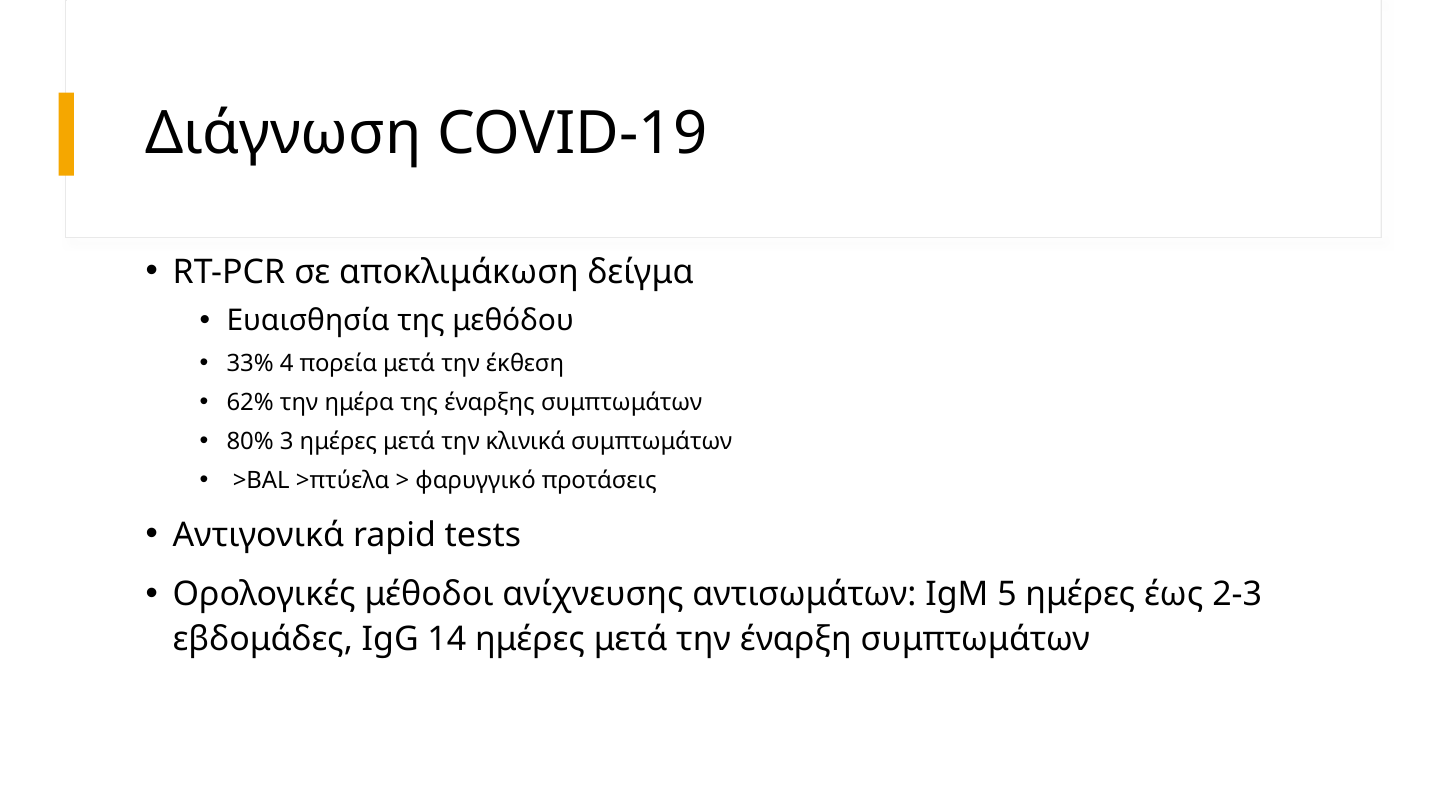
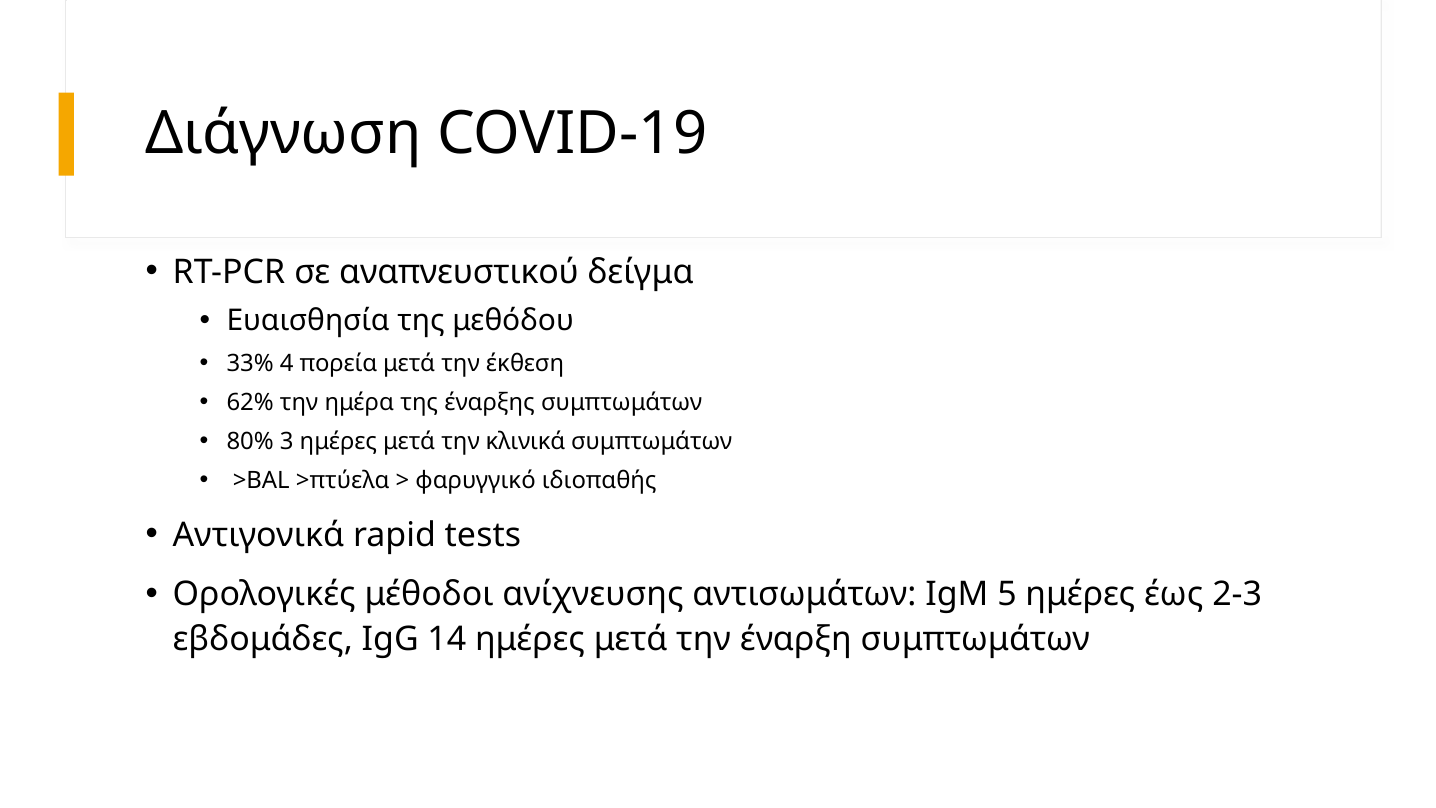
αποκλιμάκωση: αποκλιμάκωση -> αναπνευστικού
προτάσεις: προτάσεις -> ιδιοπαθής
